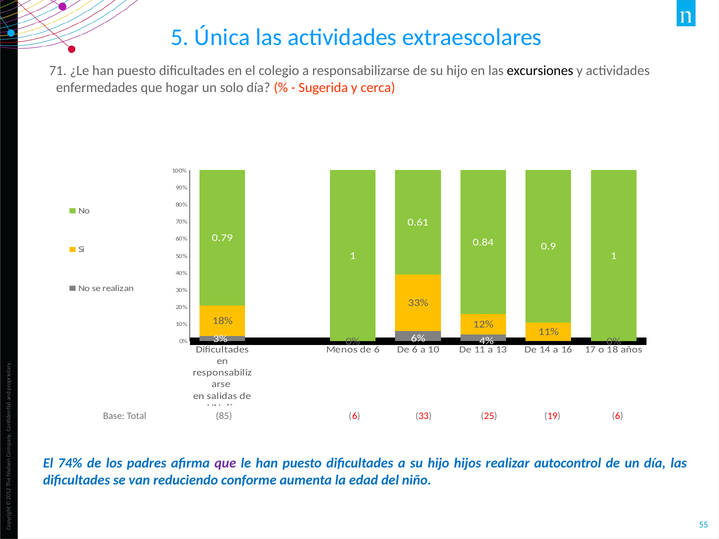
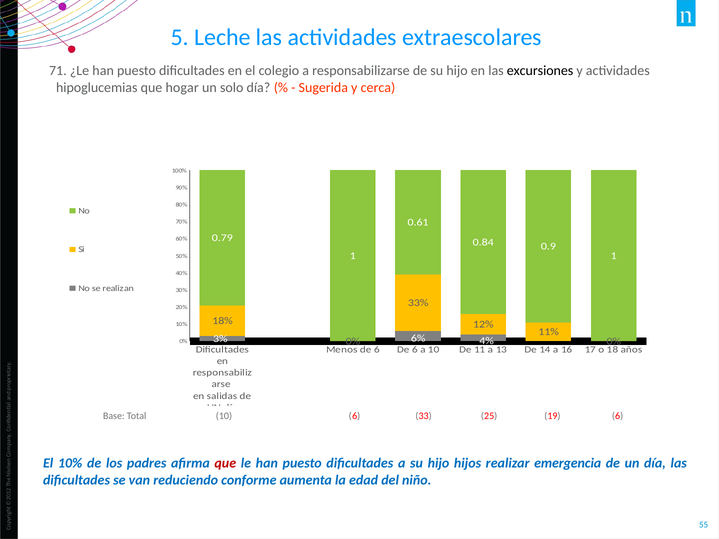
Única: Única -> Leche
enfermedades: enfermedades -> hipoglucemias
Total 85: 85 -> 10
El 74%: 74% -> 10%
que at (225, 463) colour: purple -> red
autocontrol: autocontrol -> emergencia
